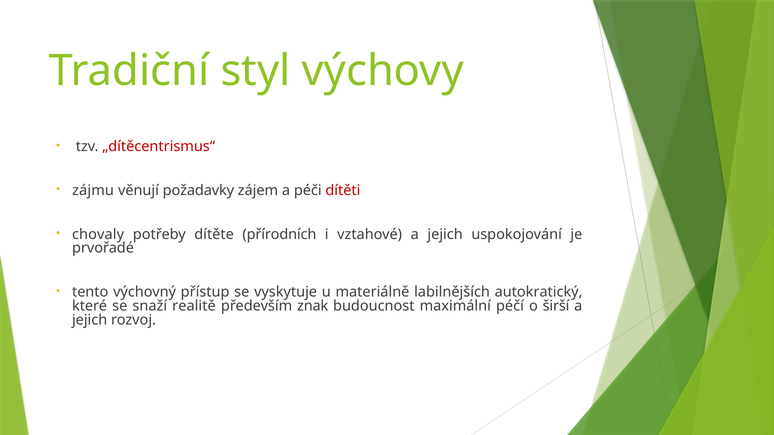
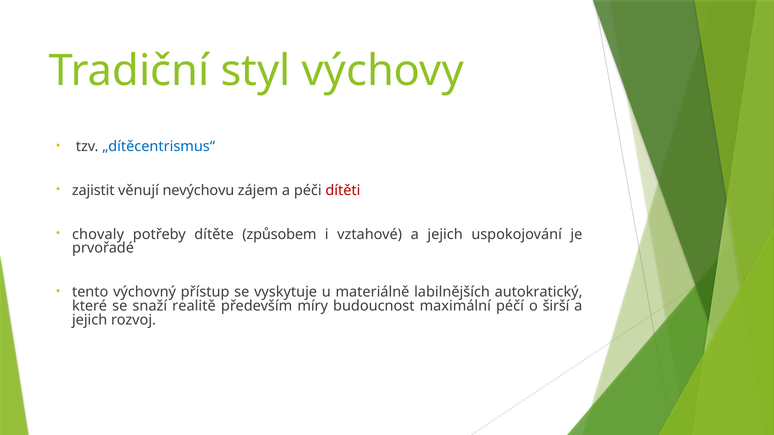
„dítěcentrismus“ colour: red -> blue
zájmu: zájmu -> zajistit
požadavky: požadavky -> nevýchovu
přírodních: přírodních -> způsobem
znak: znak -> míry
